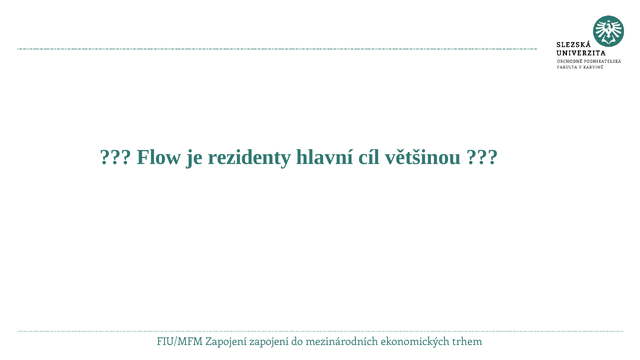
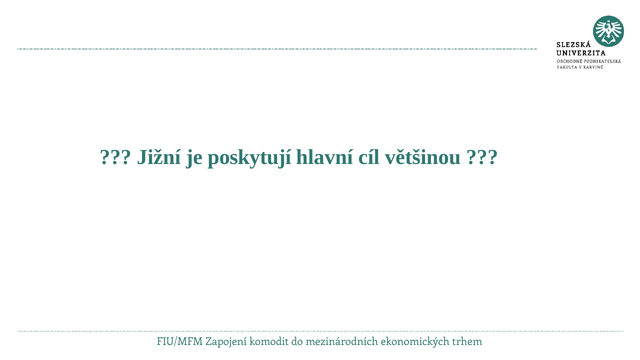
Flow: Flow -> Jižní
rezidenty: rezidenty -> poskytují
Zapojení zapojení: zapojení -> komodit
